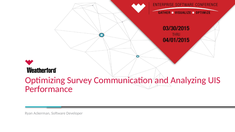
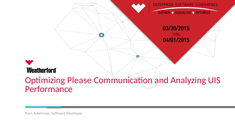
Survey: Survey -> Please
